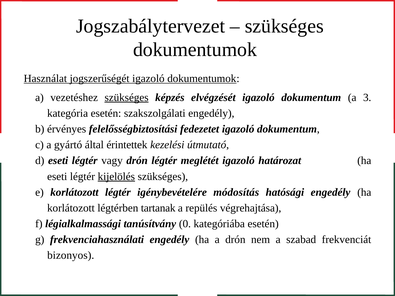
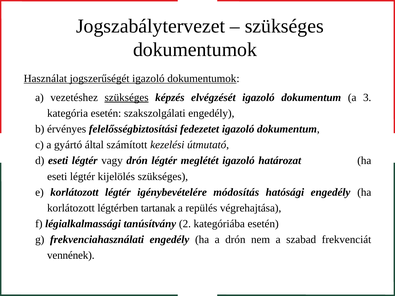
érintettek: érintettek -> számított
kijelölés underline: present -> none
0: 0 -> 2
bizonyos: bizonyos -> vennének
